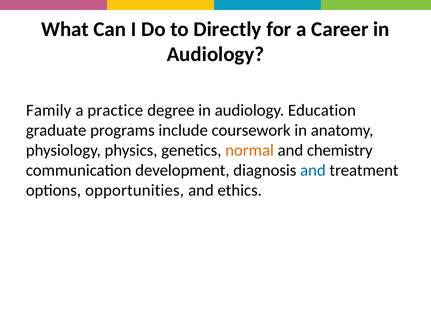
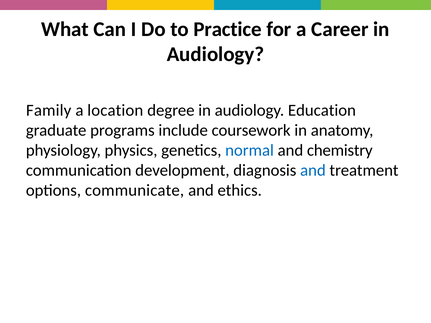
Directly: Directly -> Practice
practice: practice -> location
normal colour: orange -> blue
opportunities: opportunities -> communicate
